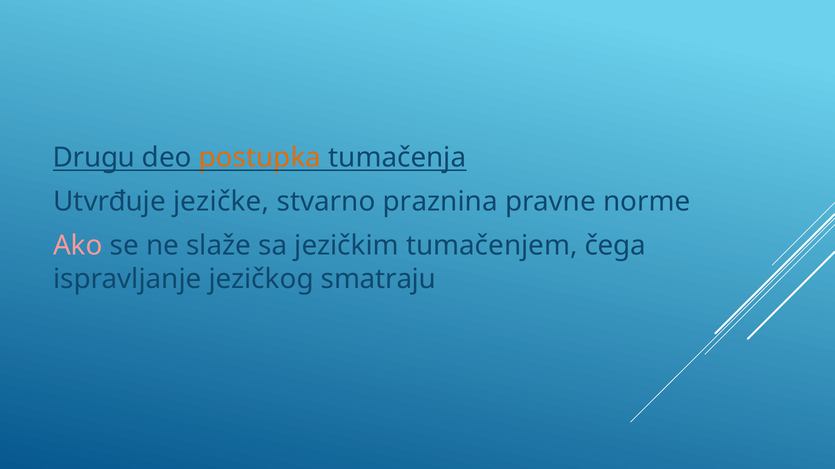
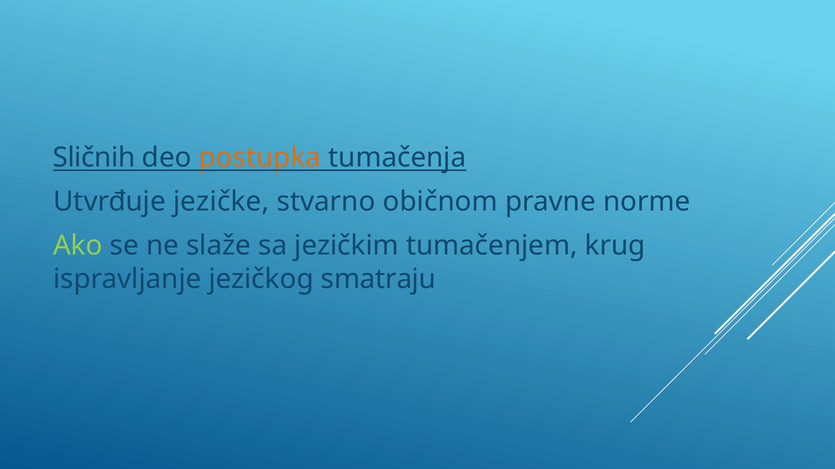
Drugu: Drugu -> Sličnih
praznina: praznina -> običnom
Ako colour: pink -> light green
čega: čega -> krug
